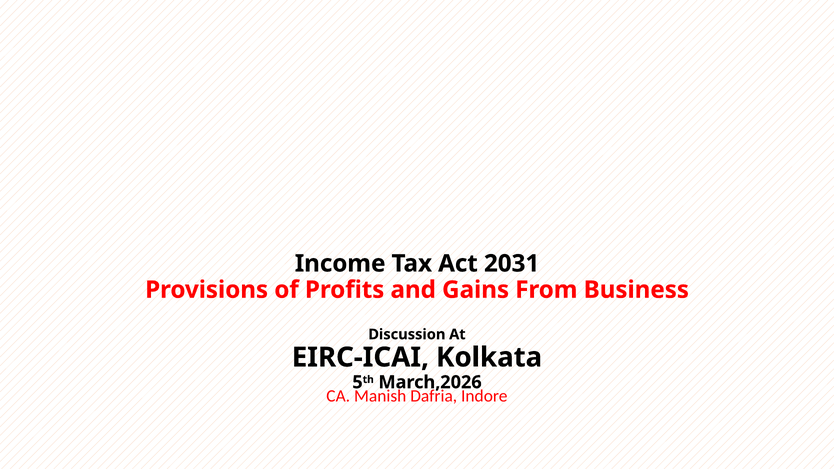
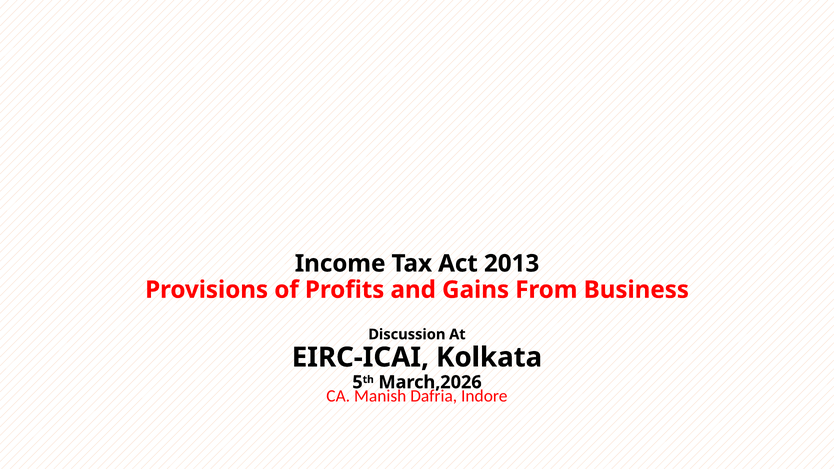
2031: 2031 -> 2013
